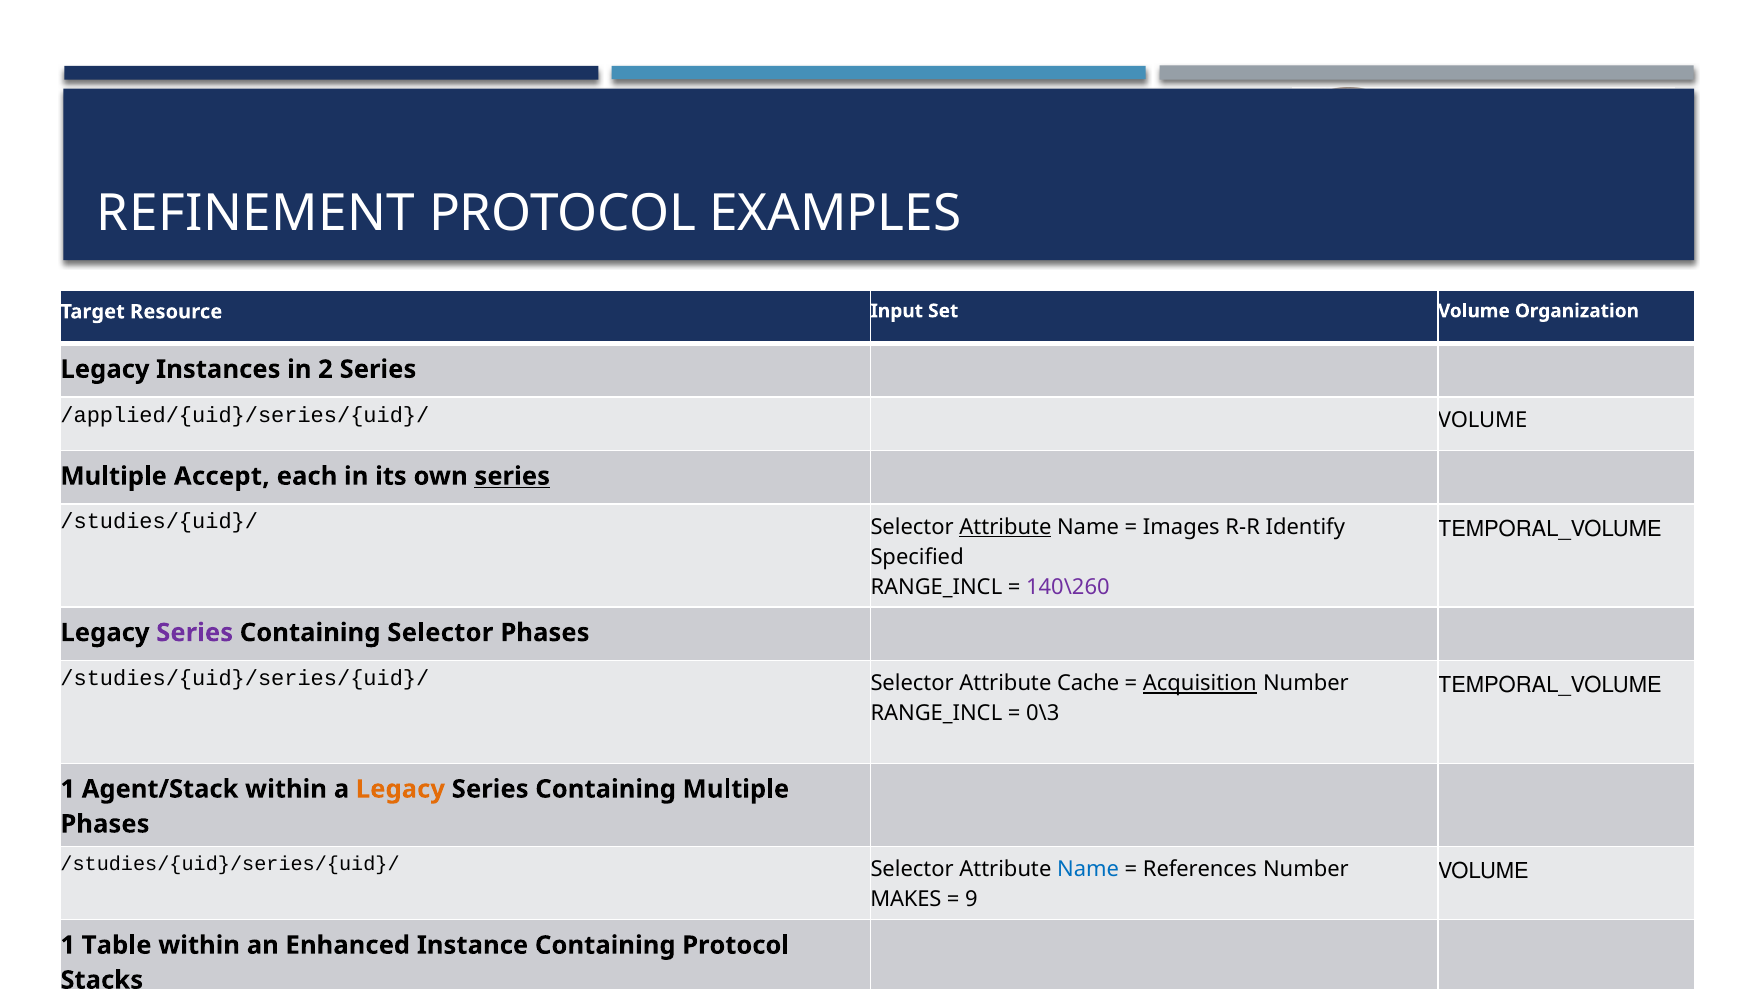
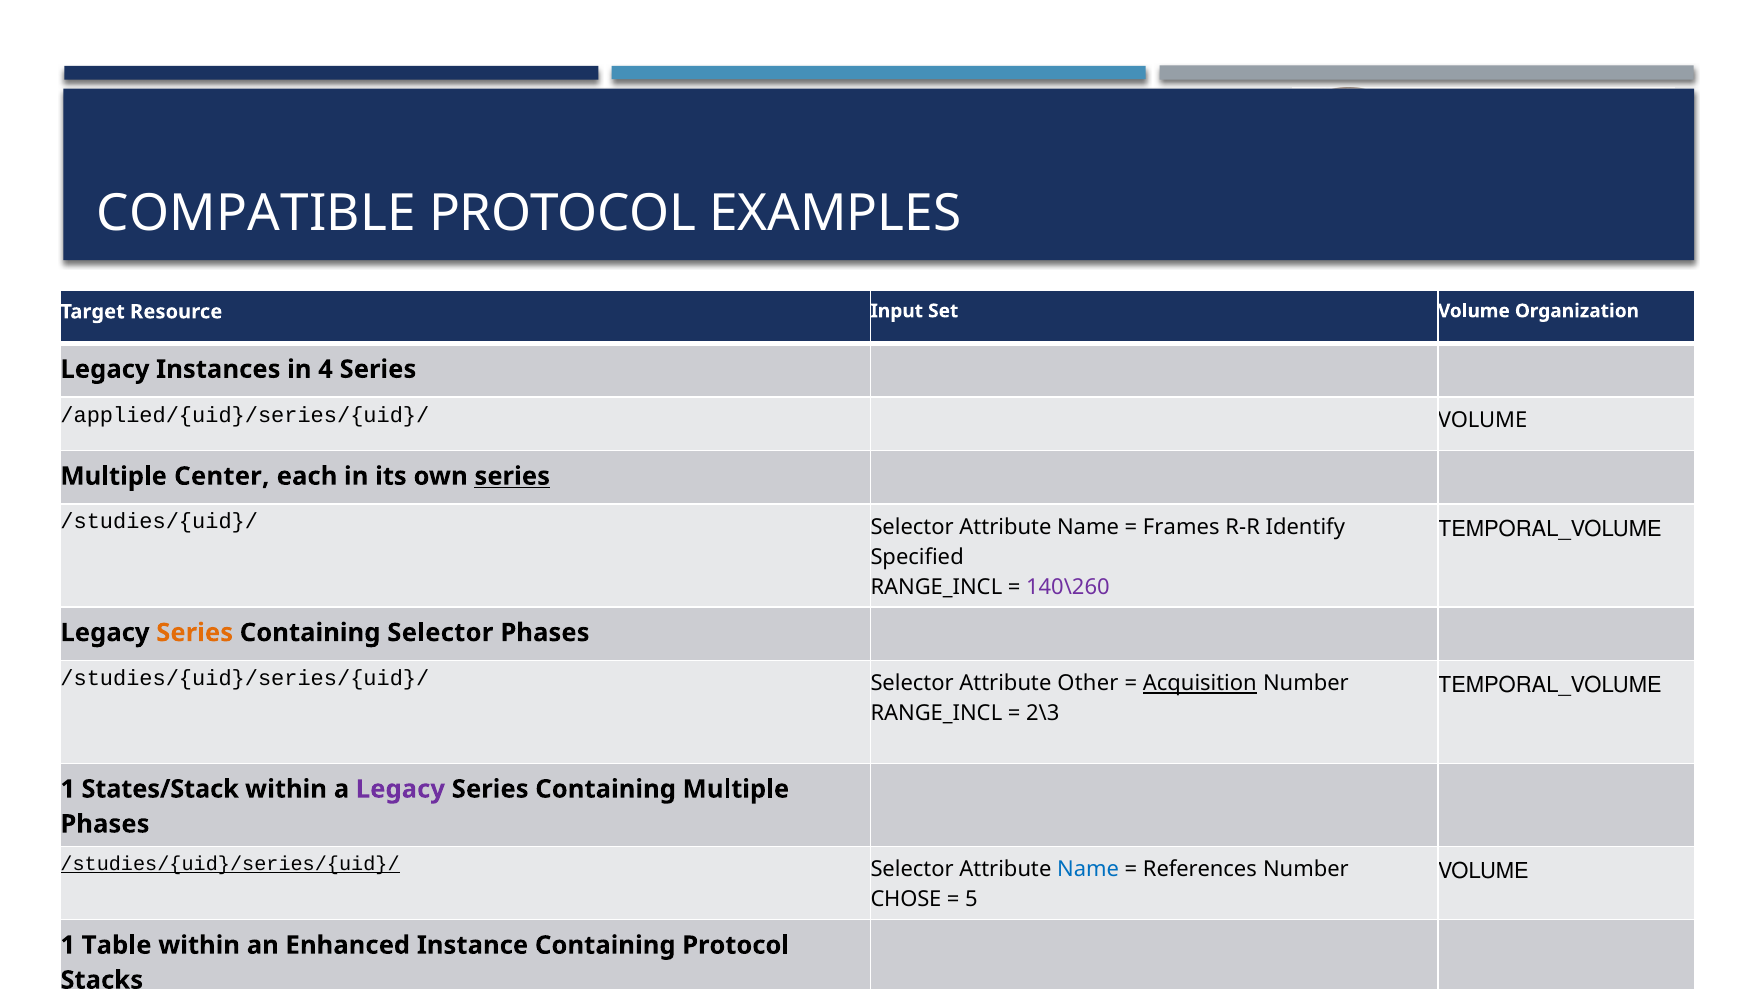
REFINEMENT: REFINEMENT -> COMPATIBLE
2: 2 -> 4
Accept: Accept -> Center
Attribute at (1005, 527) underline: present -> none
Images: Images -> Frames
Series at (195, 633) colour: purple -> orange
Cache: Cache -> Other
0\3: 0\3 -> 2\3
Agent/Stack: Agent/Stack -> States/Stack
Legacy at (400, 789) colour: orange -> purple
/studies/{uid}/series/{uid}/ at (230, 863) underline: none -> present
MAKES: MAKES -> CHOSE
9: 9 -> 5
